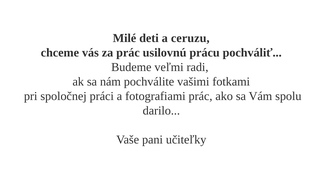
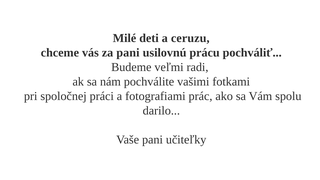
za prác: prác -> pani
